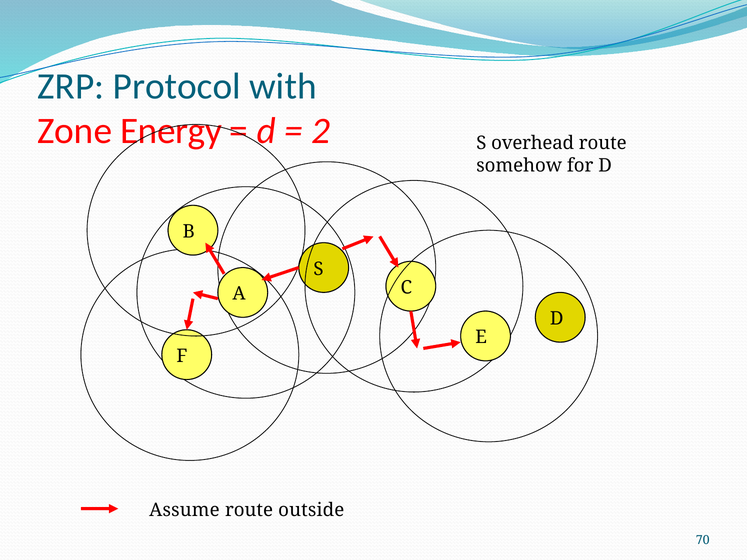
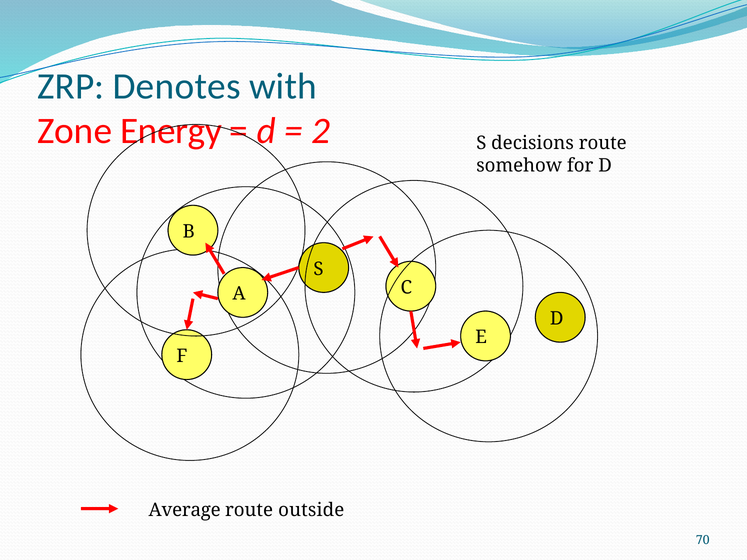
Protocol: Protocol -> Denotes
overhead: overhead -> decisions
Assume: Assume -> Average
